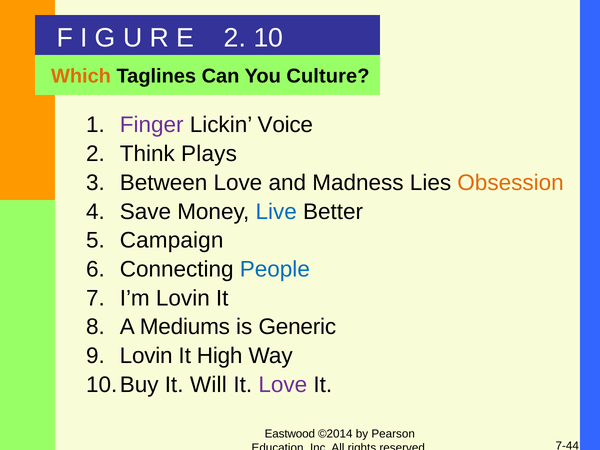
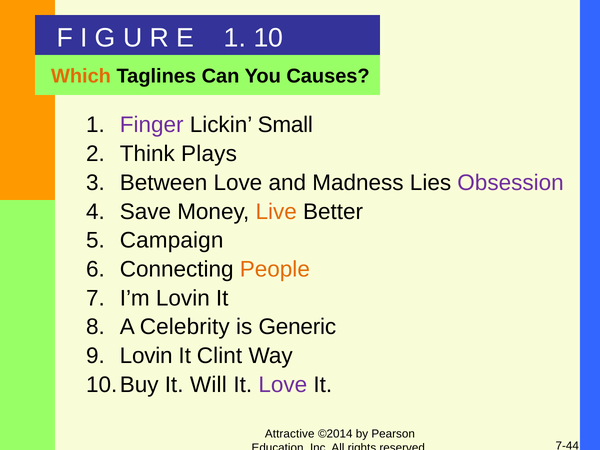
E 2: 2 -> 1
Culture: Culture -> Causes
Voice: Voice -> Small
Obsession colour: orange -> purple
Live colour: blue -> orange
People colour: blue -> orange
Mediums: Mediums -> Celebrity
High: High -> Clint
Eastwood: Eastwood -> Attractive
